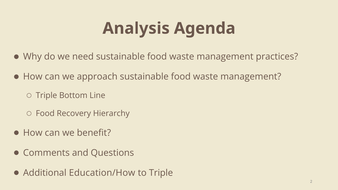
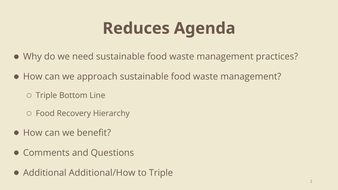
Analysis: Analysis -> Reduces
Education/How: Education/How -> Additional/How
